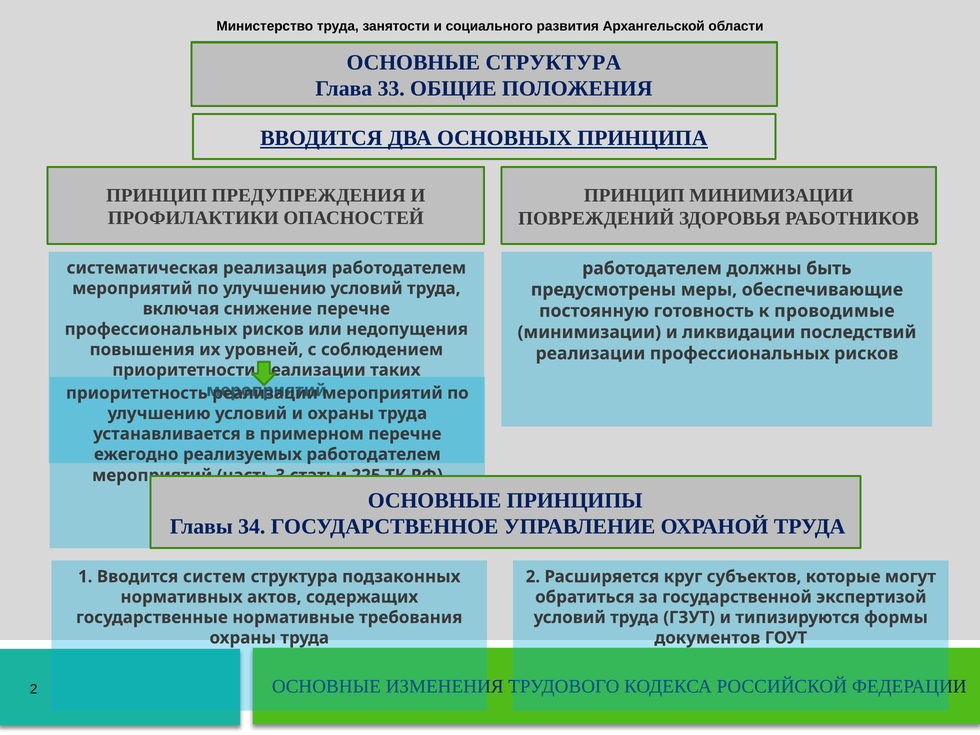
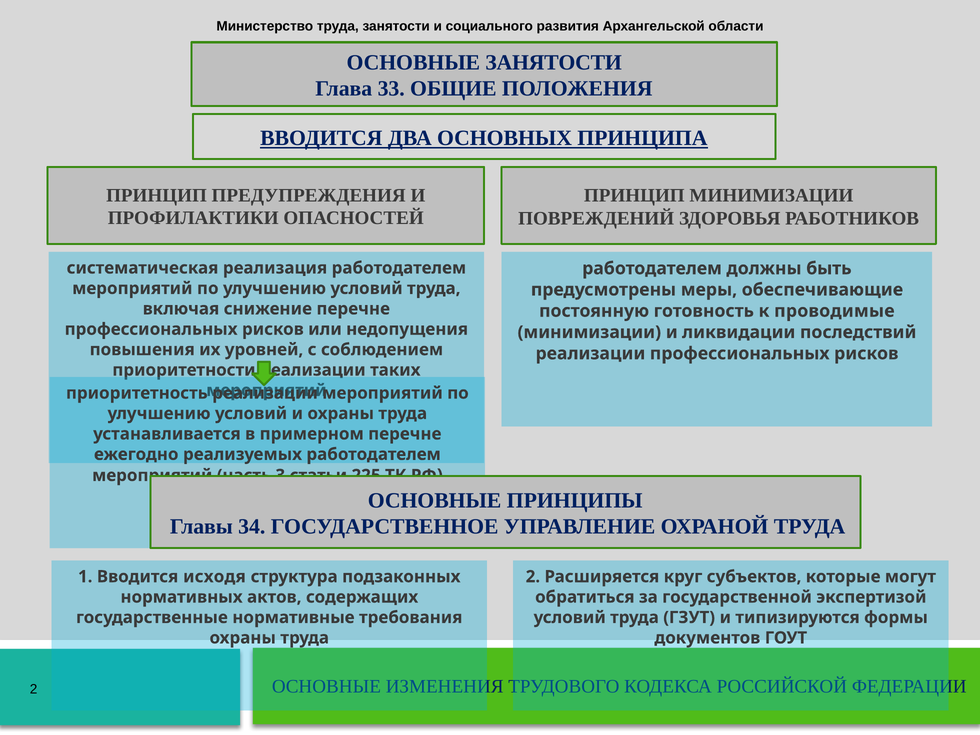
ОСНОВНЫЕ СТРУКТУРА: СТРУКТУРА -> ЗАНЯТОСТИ
систем: систем -> исходя
